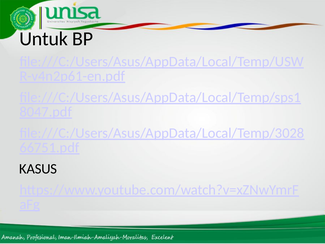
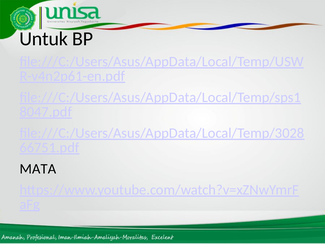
KASUS: KASUS -> MATA
